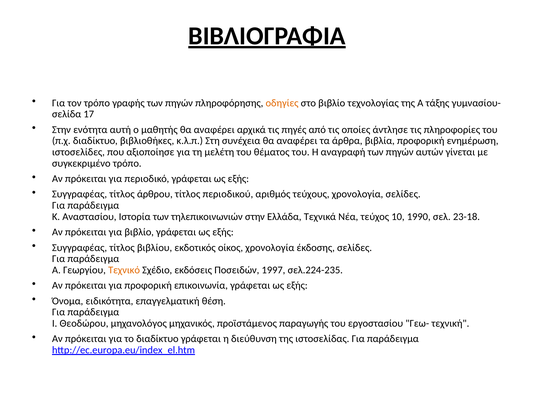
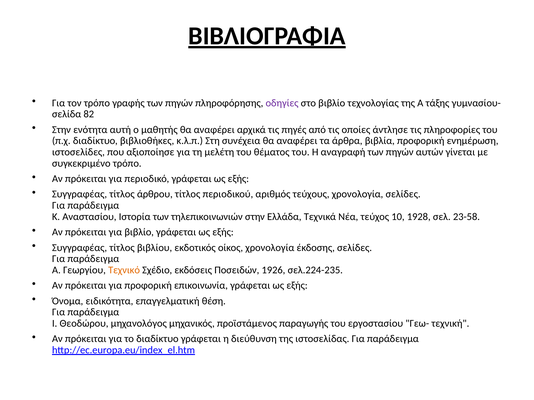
οδηγίες colour: orange -> purple
17: 17 -> 82
1990: 1990 -> 1928
23-18: 23-18 -> 23-58
1997: 1997 -> 1926
